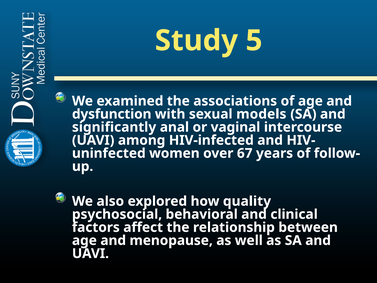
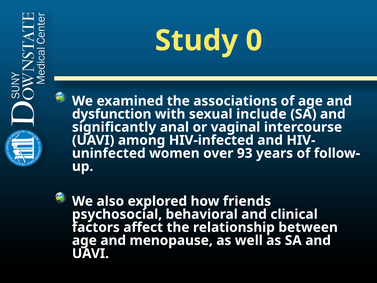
5: 5 -> 0
models: models -> include
67: 67 -> 93
quality: quality -> friends
